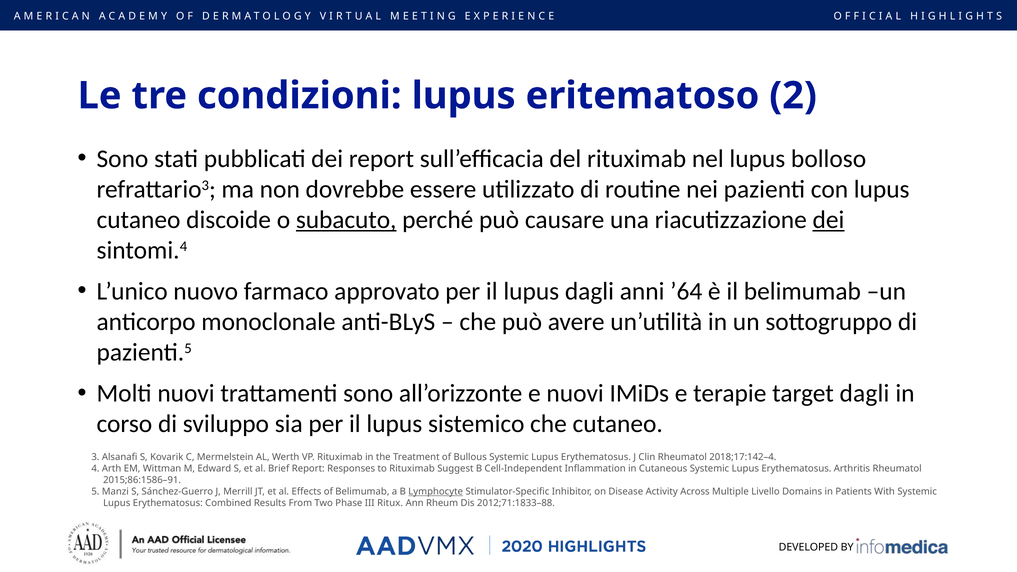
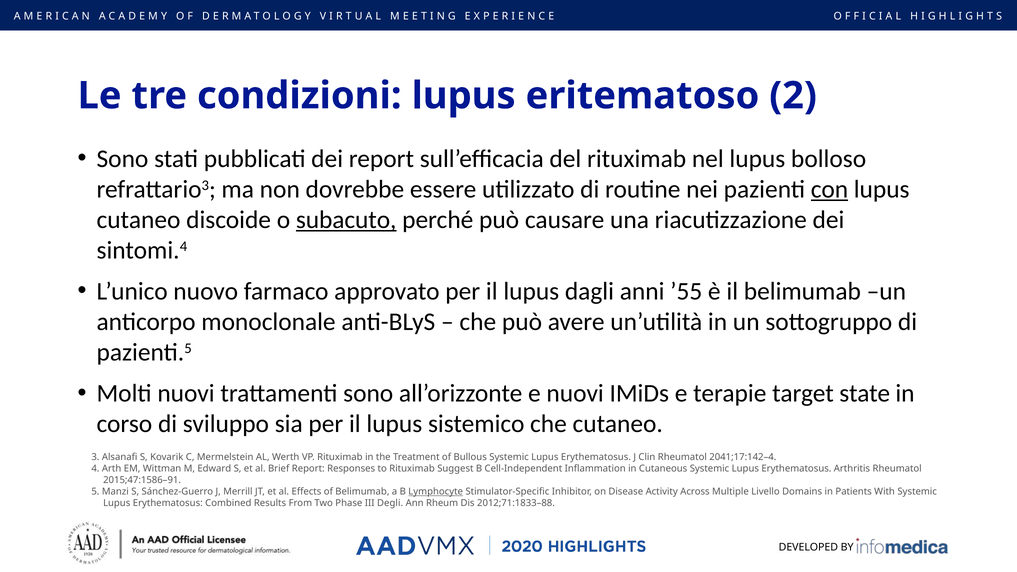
con underline: none -> present
dei at (829, 220) underline: present -> none
’64: ’64 -> ’55
target dagli: dagli -> state
2018;17:142–4: 2018;17:142–4 -> 2041;17:142–4
2015;86:1586–91: 2015;86:1586–91 -> 2015;47:1586–91
Ritux: Ritux -> Degli
